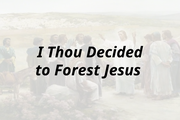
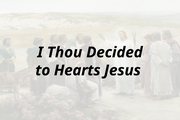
Forest: Forest -> Hearts
